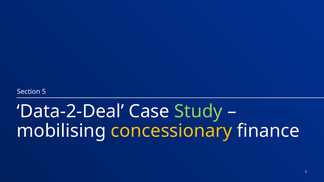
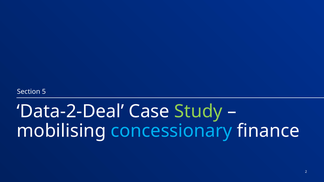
concessionary colour: yellow -> light blue
